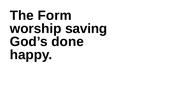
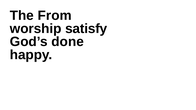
Form: Form -> From
saving: saving -> satisfy
